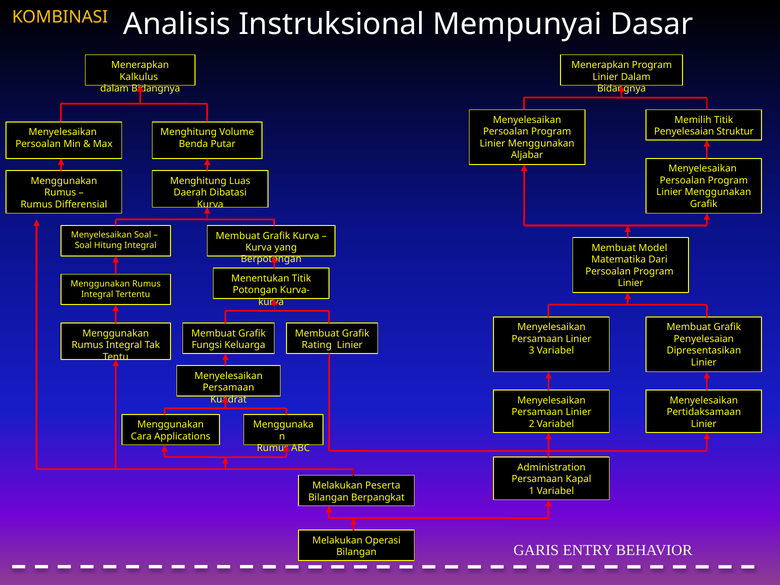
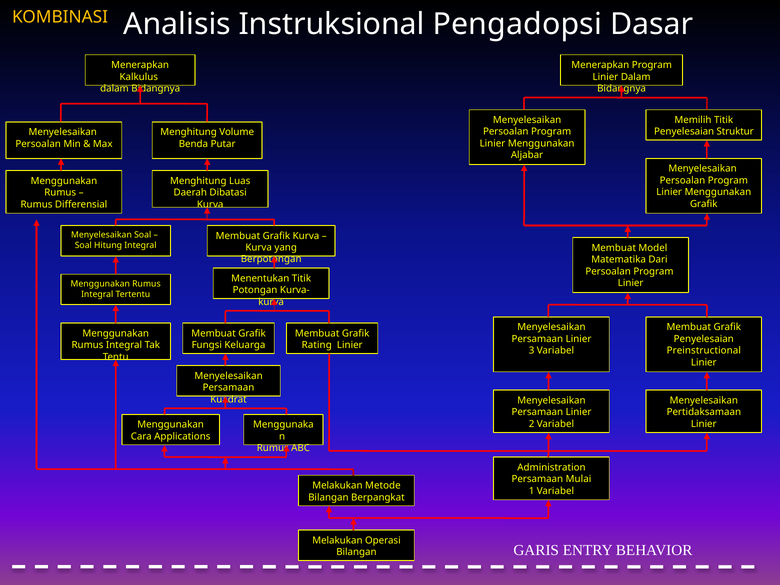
Mempunyai: Mempunyai -> Pengadopsi
Dipresentasikan: Dipresentasikan -> Preinstructional
Kapal: Kapal -> Mulai
Peserta: Peserta -> Metode
